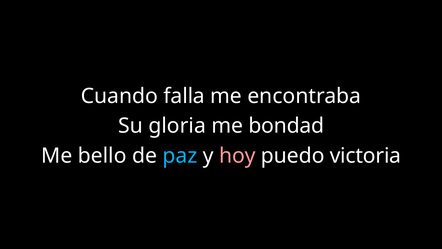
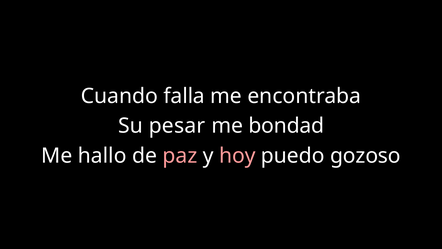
gloria: gloria -> pesar
bello: bello -> hallo
paz colour: light blue -> pink
victoria: victoria -> gozoso
